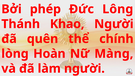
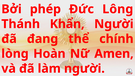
Khao: Khao -> Khẩn
quên: quên -> đang
Màng: Màng -> Amen
